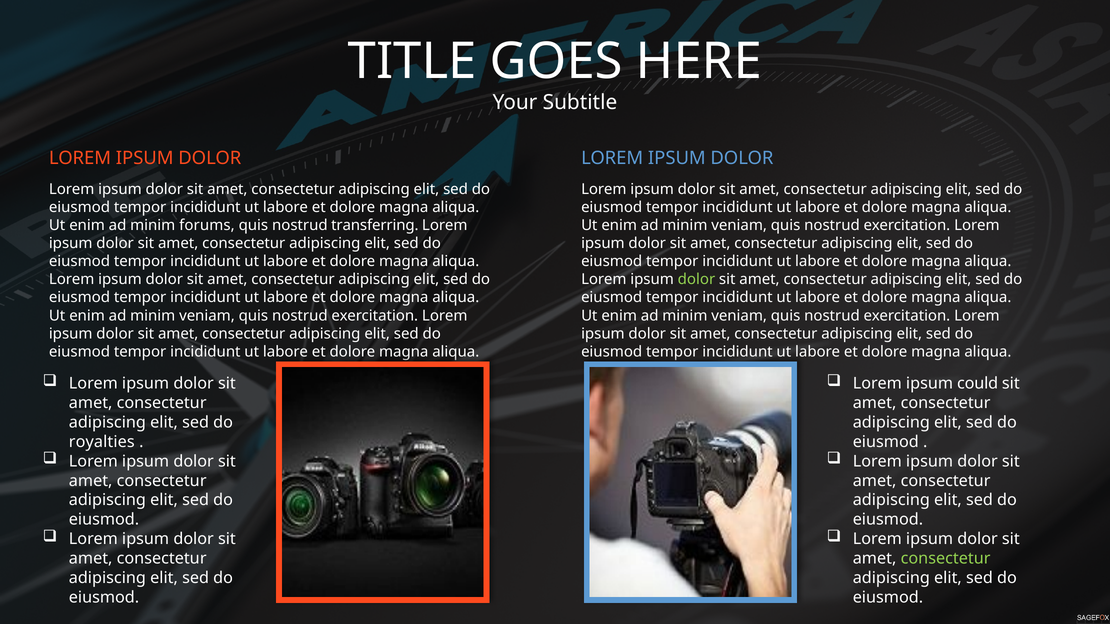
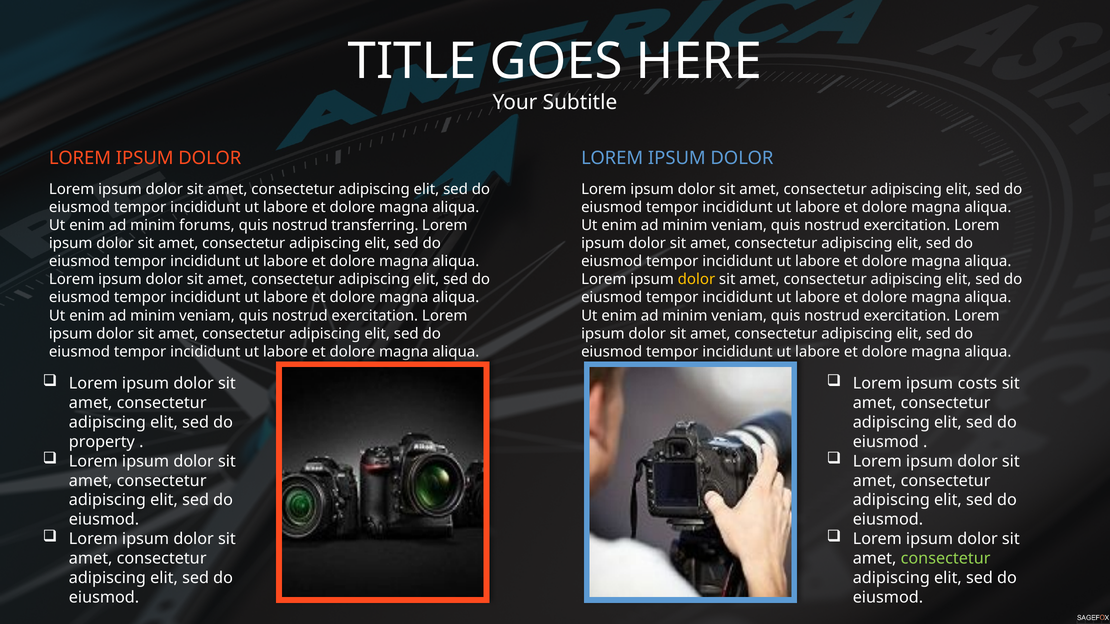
dolor at (696, 280) colour: light green -> yellow
could: could -> costs
royalties: royalties -> property
